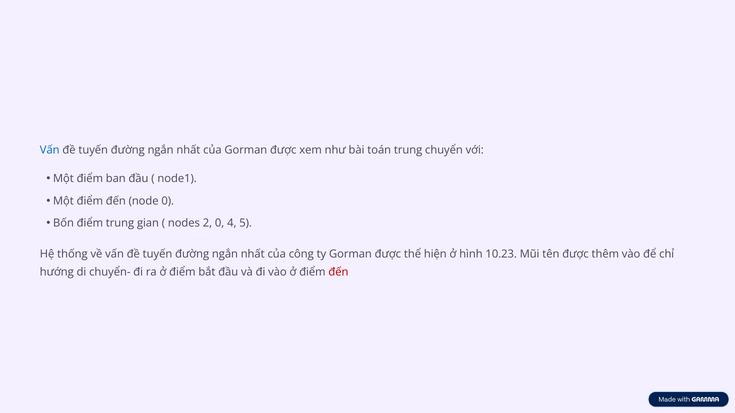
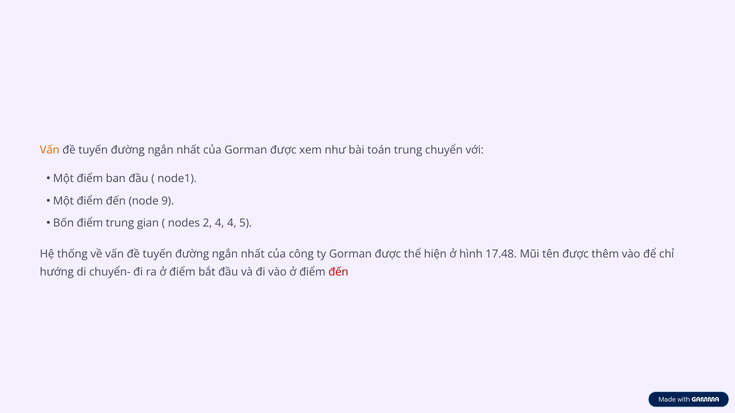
Vấn at (50, 150) colour: blue -> orange
node 0: 0 -> 9
2 0: 0 -> 4
10.23: 10.23 -> 17.48
